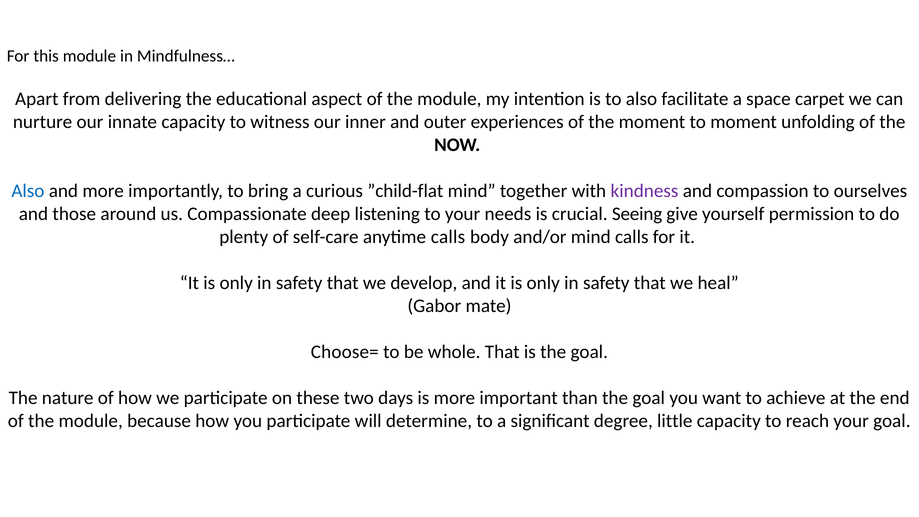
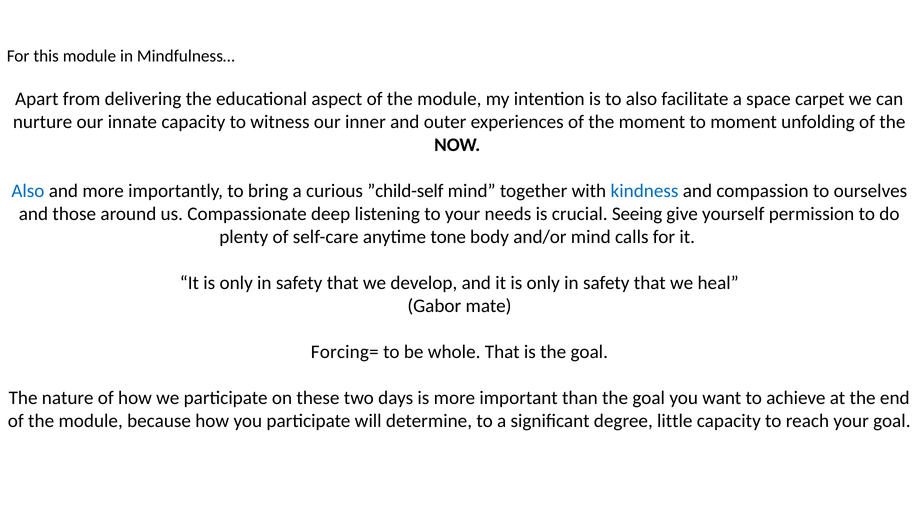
”child-flat: ”child-flat -> ”child-self
kindness colour: purple -> blue
anytime calls: calls -> tone
Choose=: Choose= -> Forcing=
